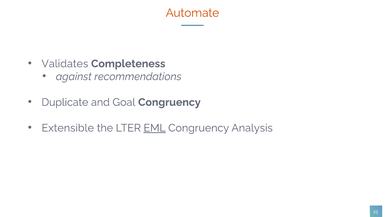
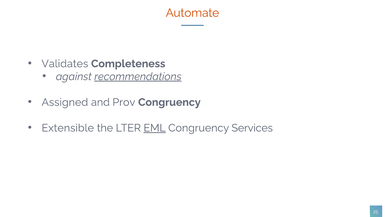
recommendations underline: none -> present
Duplicate: Duplicate -> Assigned
Goal: Goal -> Prov
Analysis: Analysis -> Services
